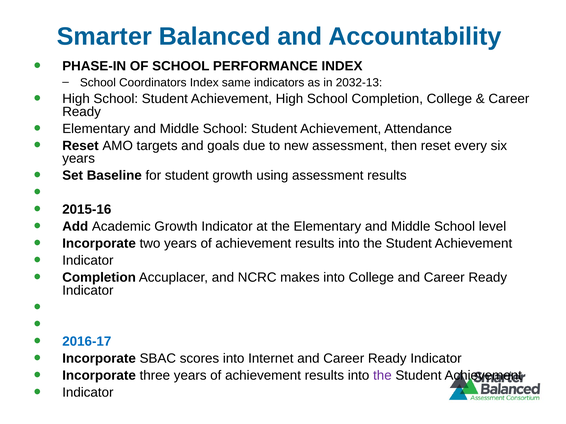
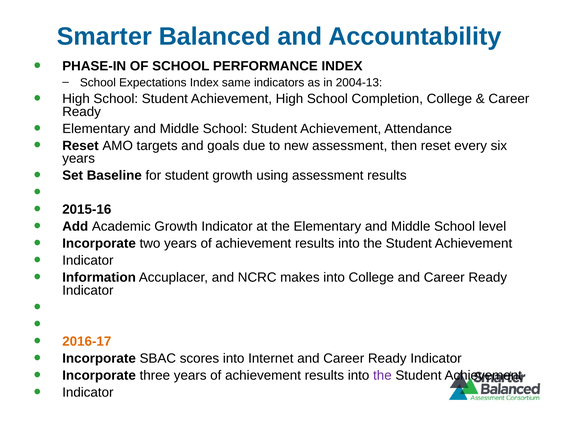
Coordinators: Coordinators -> Expectations
2032-13: 2032-13 -> 2004-13
Completion at (99, 278): Completion -> Information
2016-17 colour: blue -> orange
